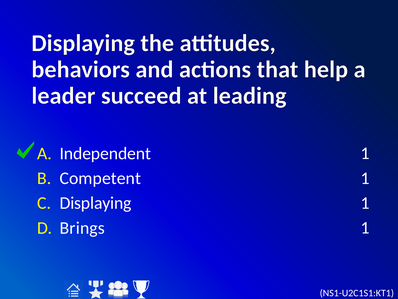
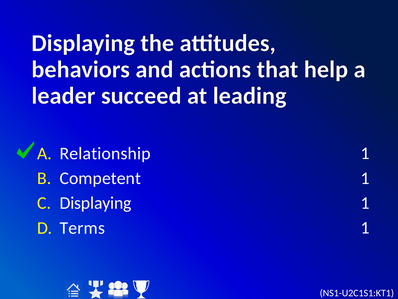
Independent: Independent -> Relationship
Brings: Brings -> Terms
